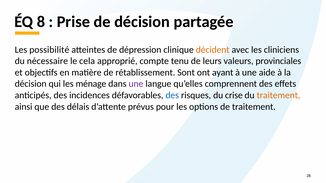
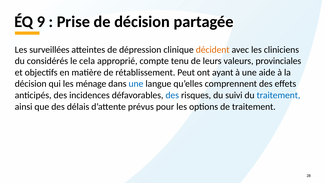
8: 8 -> 9
possibilité: possibilité -> surveillées
nécessaire: nécessaire -> considérés
Sont: Sont -> Peut
une at (136, 84) colour: purple -> blue
crise: crise -> suivi
traitement at (278, 95) colour: orange -> blue
